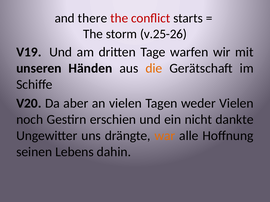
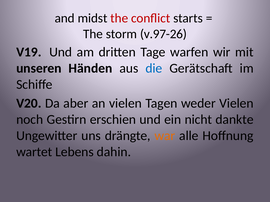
there: there -> midst
v.25-26: v.25-26 -> v.97-26
die colour: orange -> blue
seinen: seinen -> wartet
